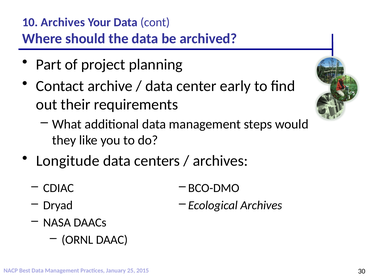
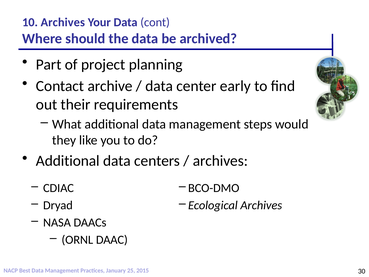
Longitude at (68, 161): Longitude -> Additional
